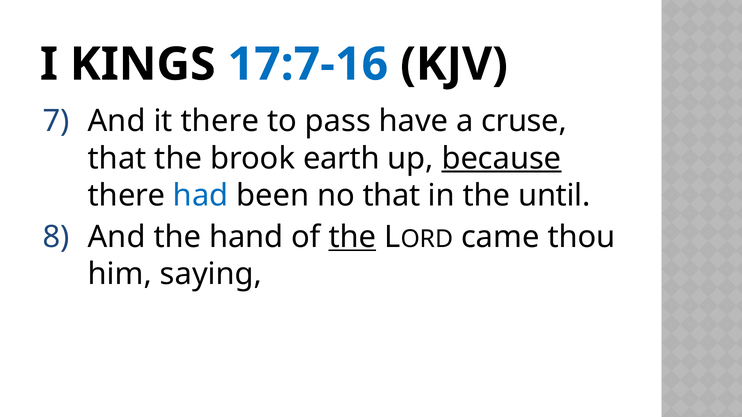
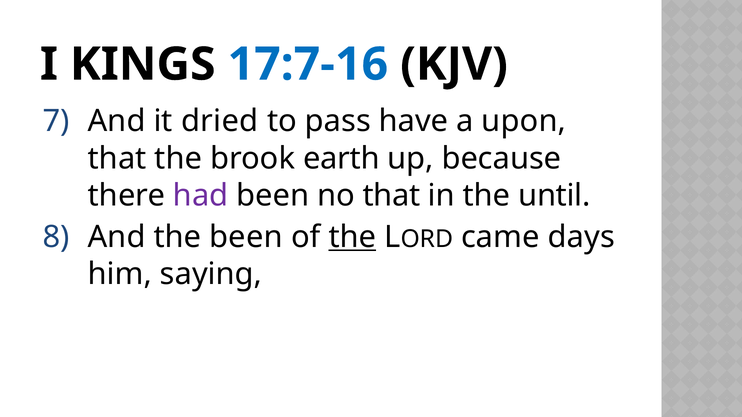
it there: there -> dried
cruse: cruse -> upon
because underline: present -> none
had colour: blue -> purple
the hand: hand -> been
thou: thou -> days
